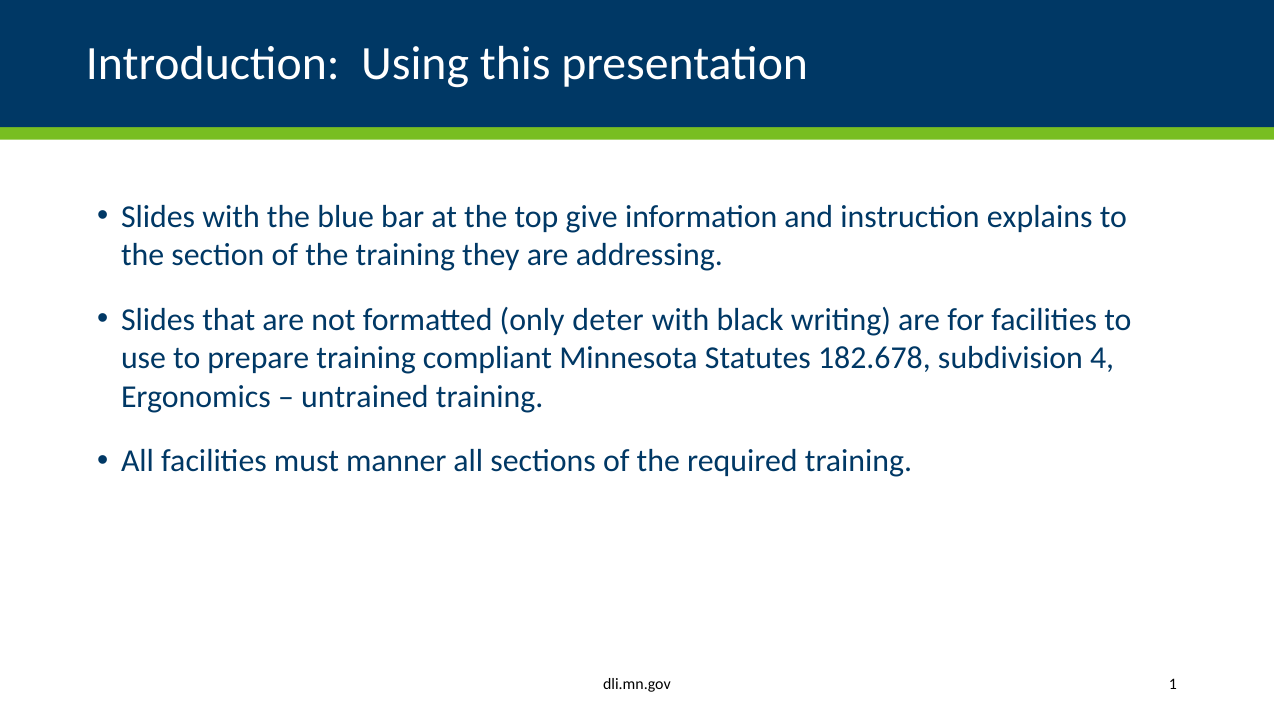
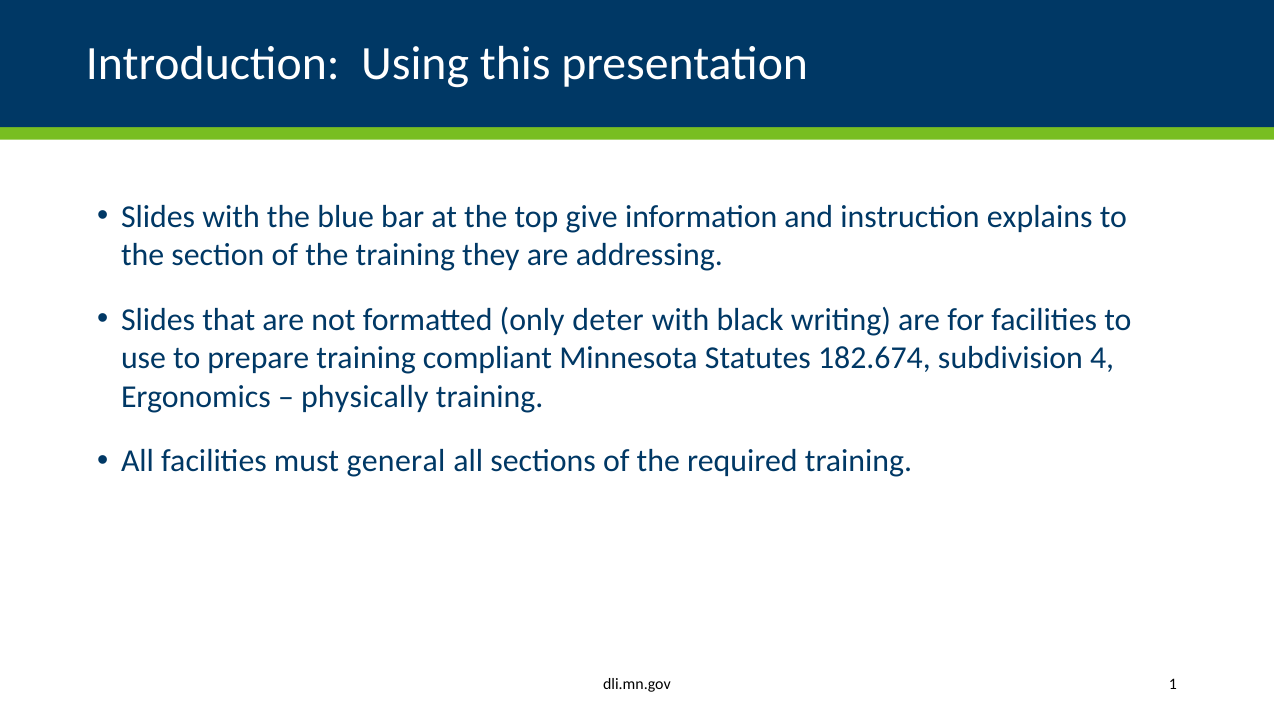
182.678: 182.678 -> 182.674
untrained: untrained -> physically
manner: manner -> general
